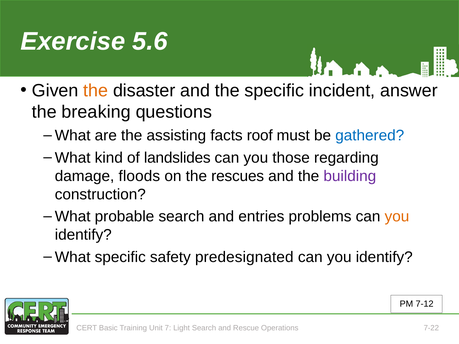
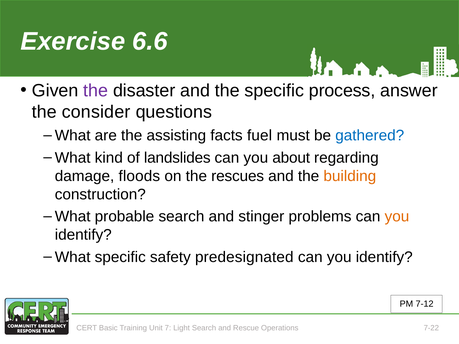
5.6: 5.6 -> 6.6
the at (96, 91) colour: orange -> purple
incident: incident -> process
breaking: breaking -> consider
roof: roof -> fuel
those: those -> about
building colour: purple -> orange
entries: entries -> stinger
